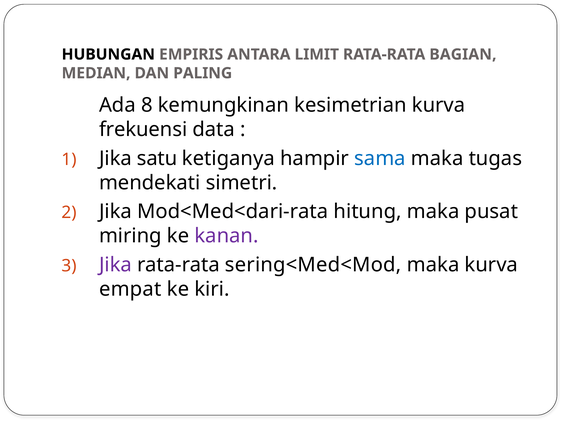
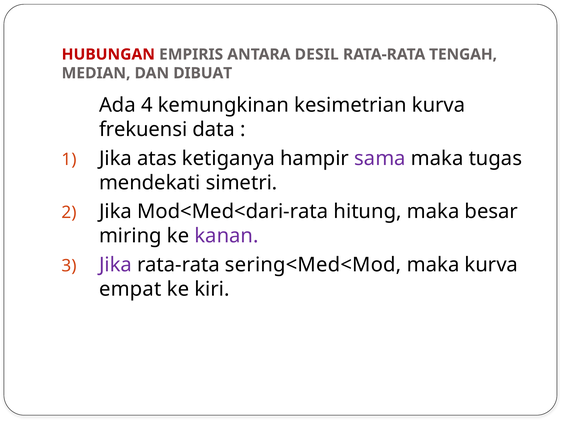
HUBUNGAN colour: black -> red
LIMIT: LIMIT -> DESIL
BAGIAN: BAGIAN -> TENGAH
PALING: PALING -> DIBUAT
8: 8 -> 4
satu: satu -> atas
sama colour: blue -> purple
pusat: pusat -> besar
